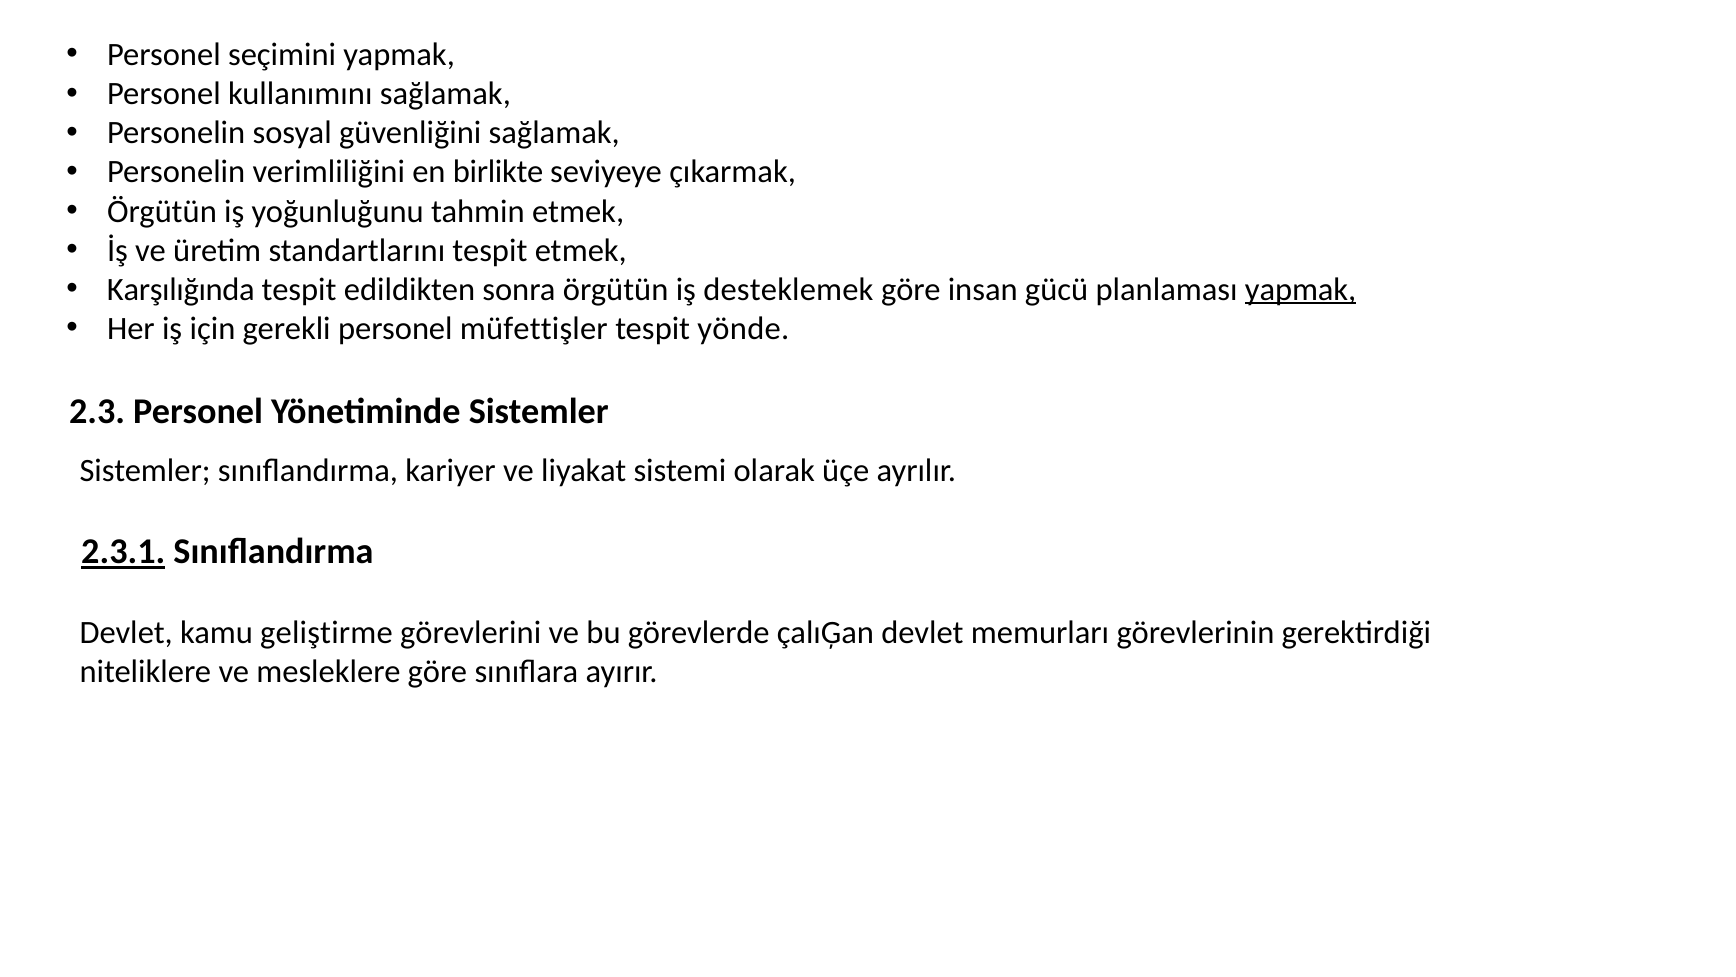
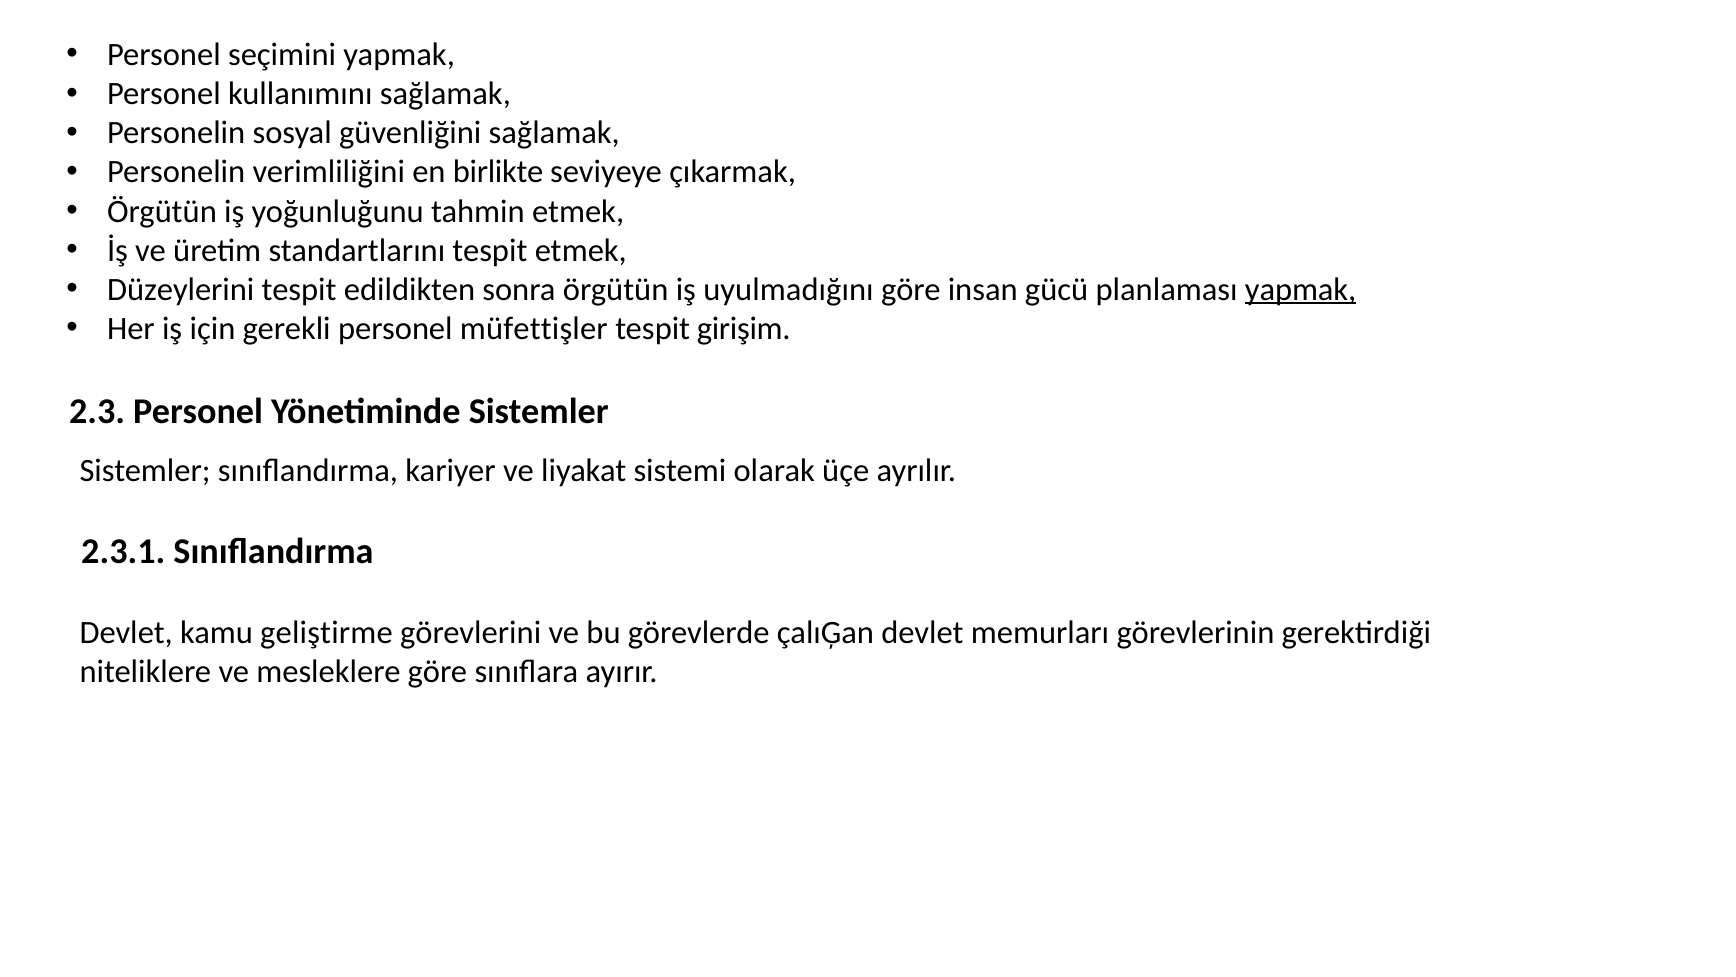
Karşılığında: Karşılığında -> Düzeylerini
desteklemek: desteklemek -> uyulmadığını
yönde: yönde -> girişim
2.3.1 underline: present -> none
